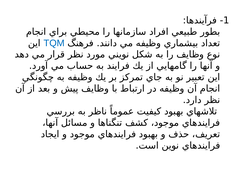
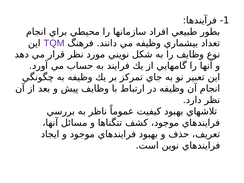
TQM colour: blue -> purple
